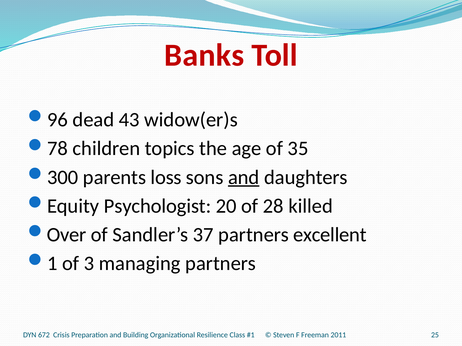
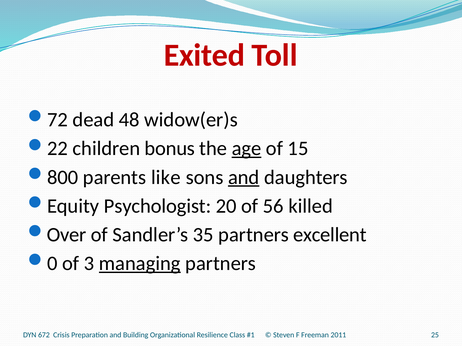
Banks: Banks -> Exited
96: 96 -> 72
43: 43 -> 48
78: 78 -> 22
topics: topics -> bonus
age underline: none -> present
35: 35 -> 15
300: 300 -> 800
loss: loss -> like
28: 28 -> 56
37: 37 -> 35
1: 1 -> 0
managing underline: none -> present
